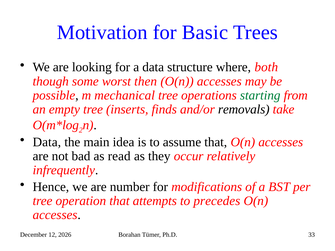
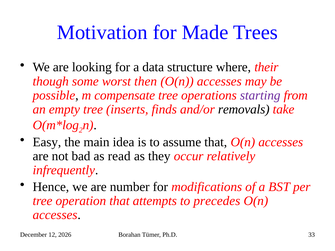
Basic: Basic -> Made
both: both -> their
mechanical: mechanical -> compensate
starting colour: green -> purple
Data at (47, 142): Data -> Easy
